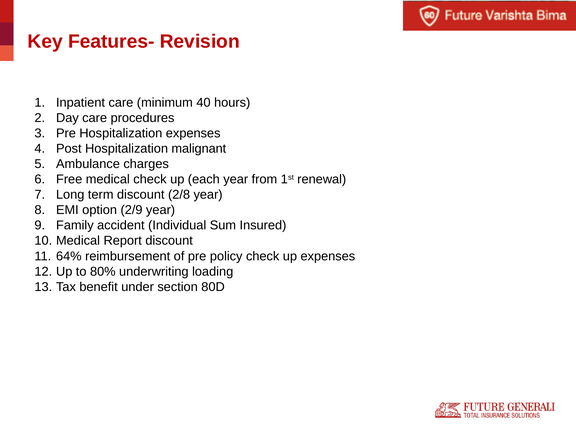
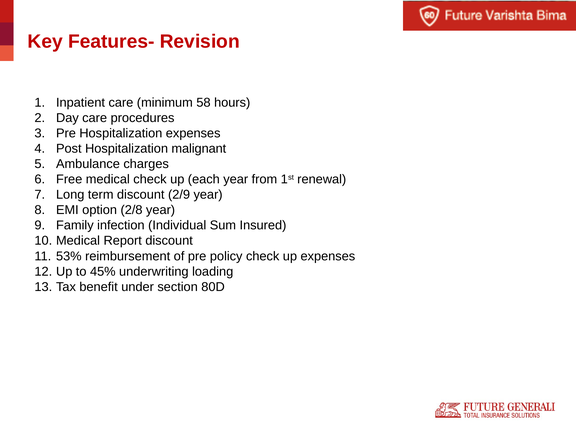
40: 40 -> 58
2/8: 2/8 -> 2/9
2/9: 2/9 -> 2/8
accident: accident -> infection
64%: 64% -> 53%
80%: 80% -> 45%
